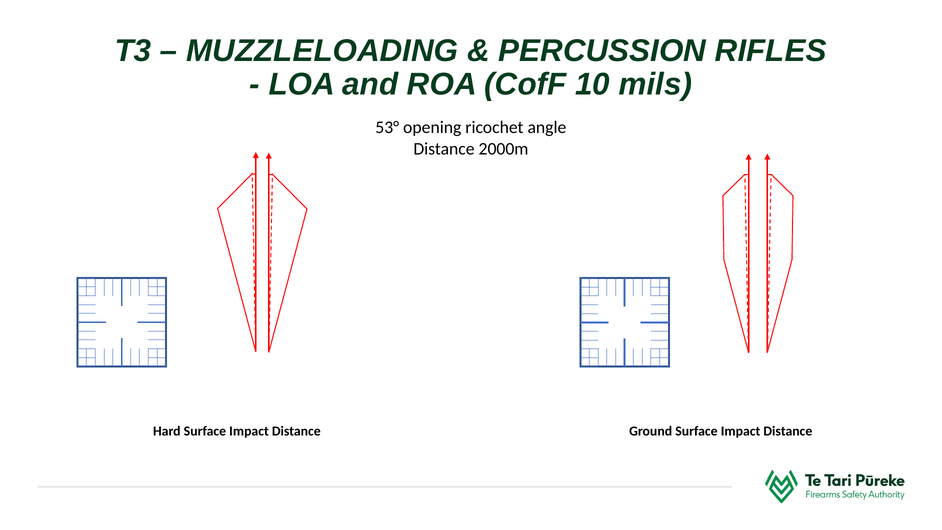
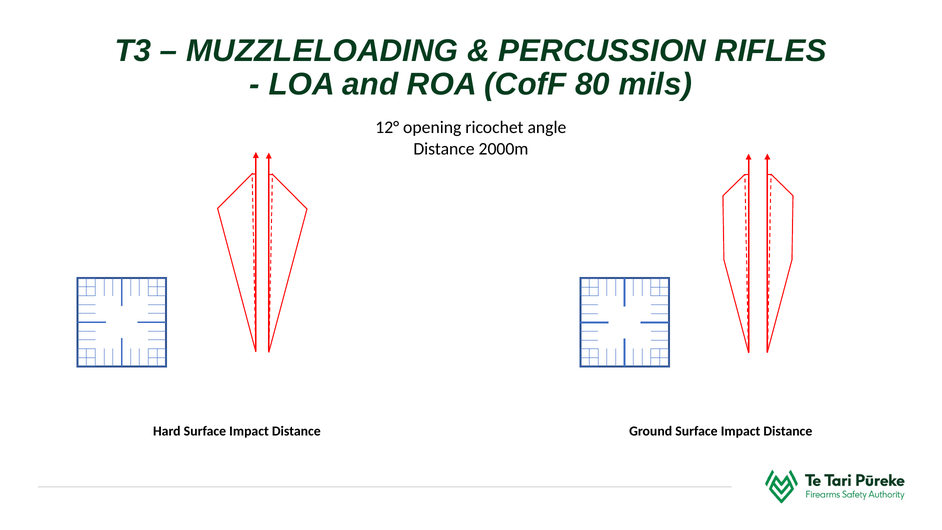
10: 10 -> 80
53°: 53° -> 12°
